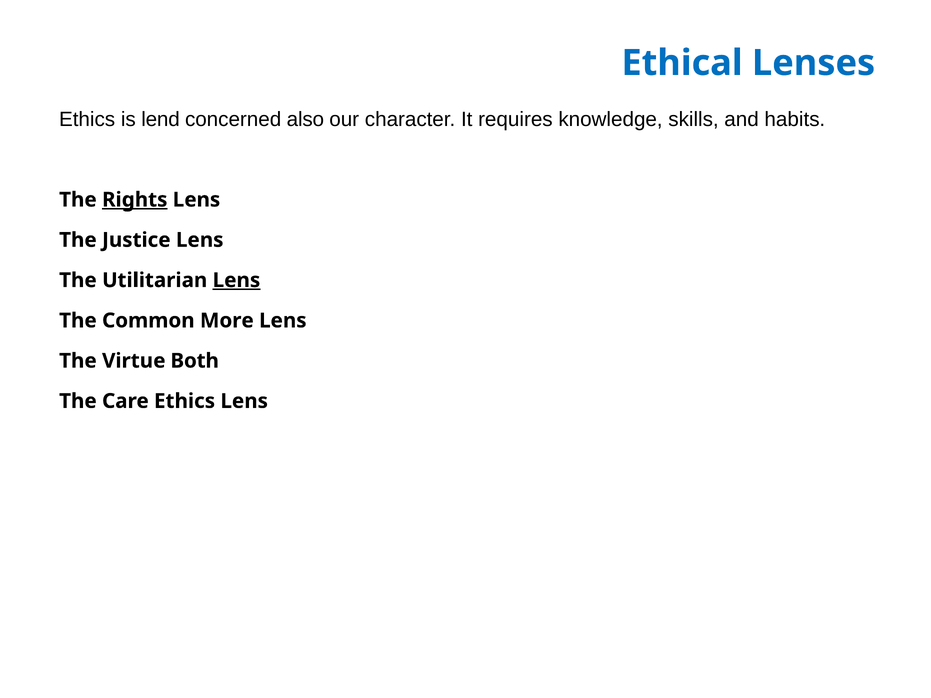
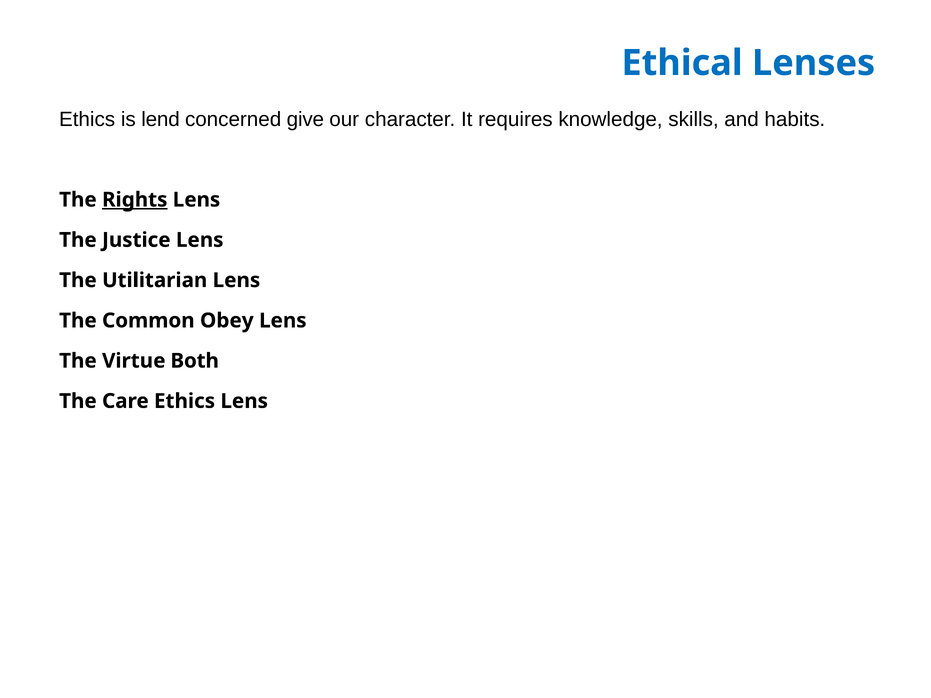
also: also -> give
Lens at (236, 280) underline: present -> none
More: More -> Obey
